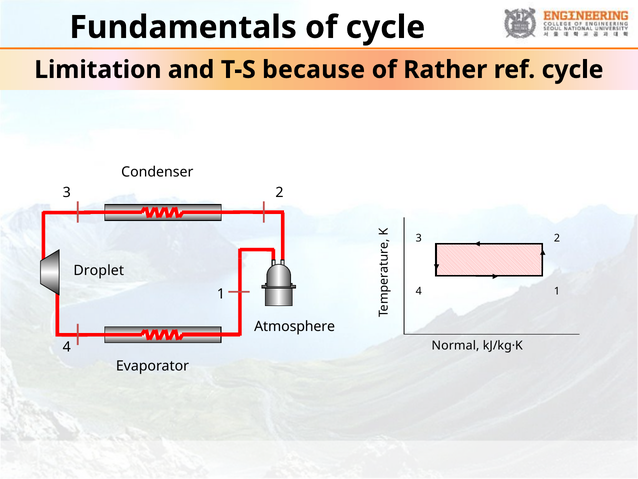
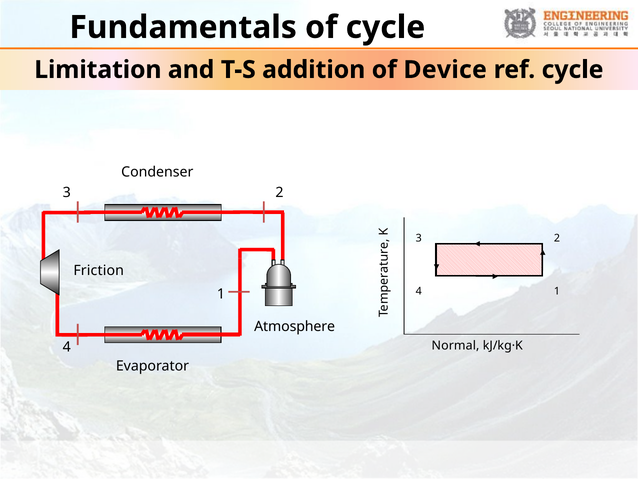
because: because -> addition
Rather: Rather -> Device
Droplet: Droplet -> Friction
